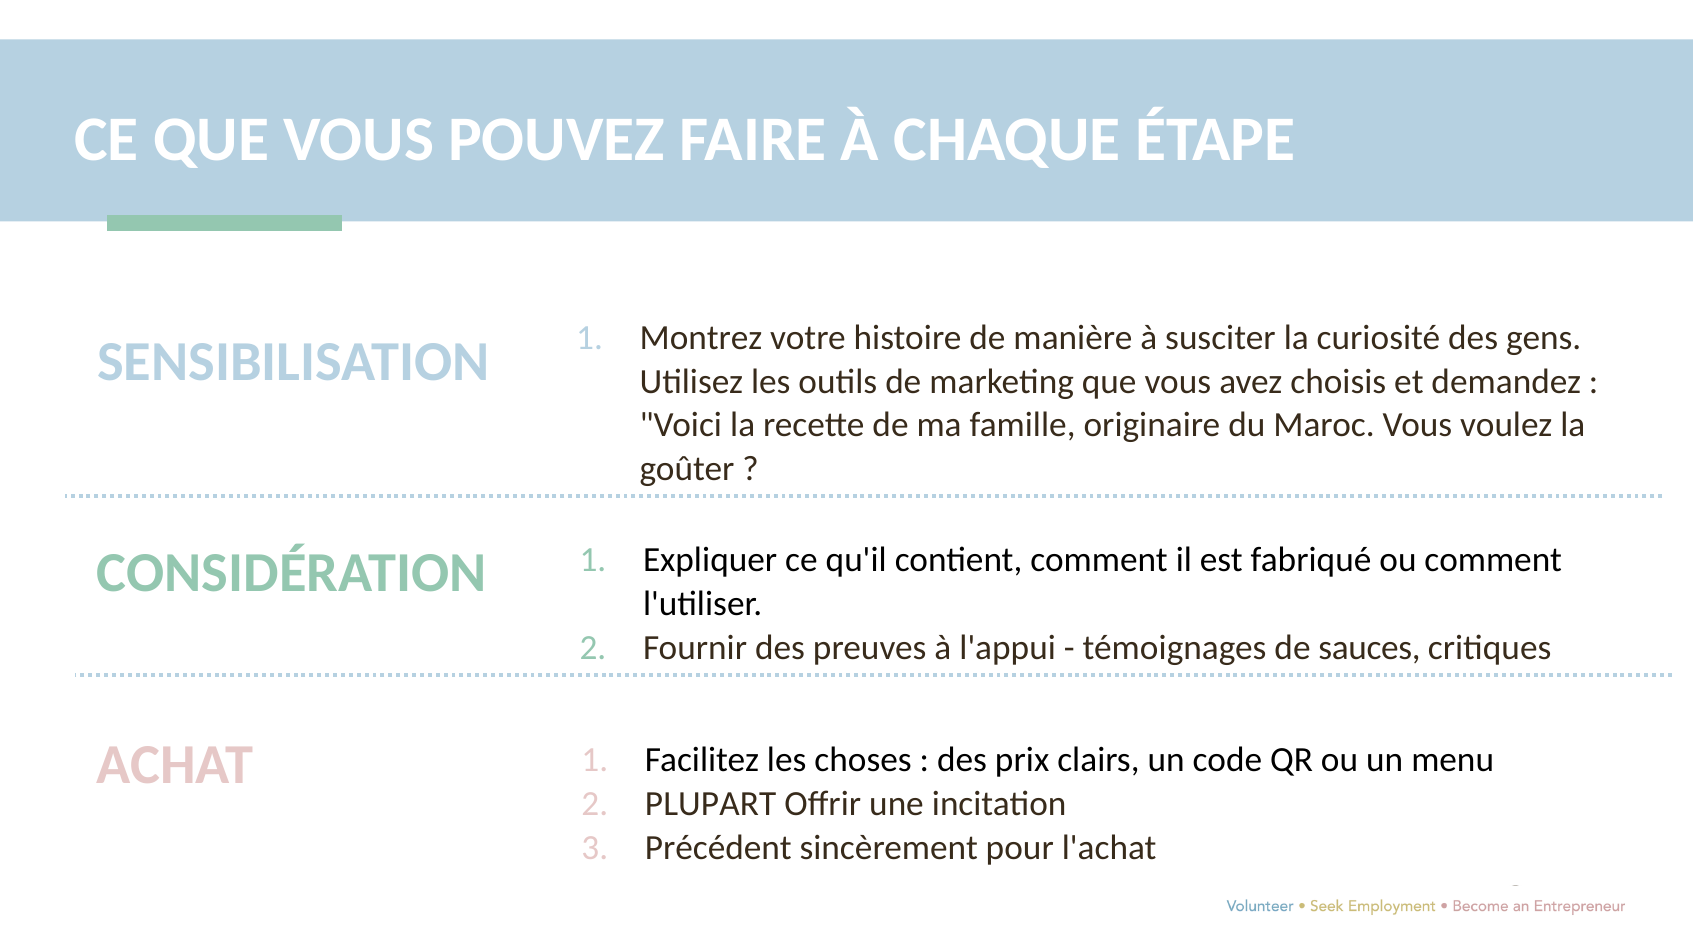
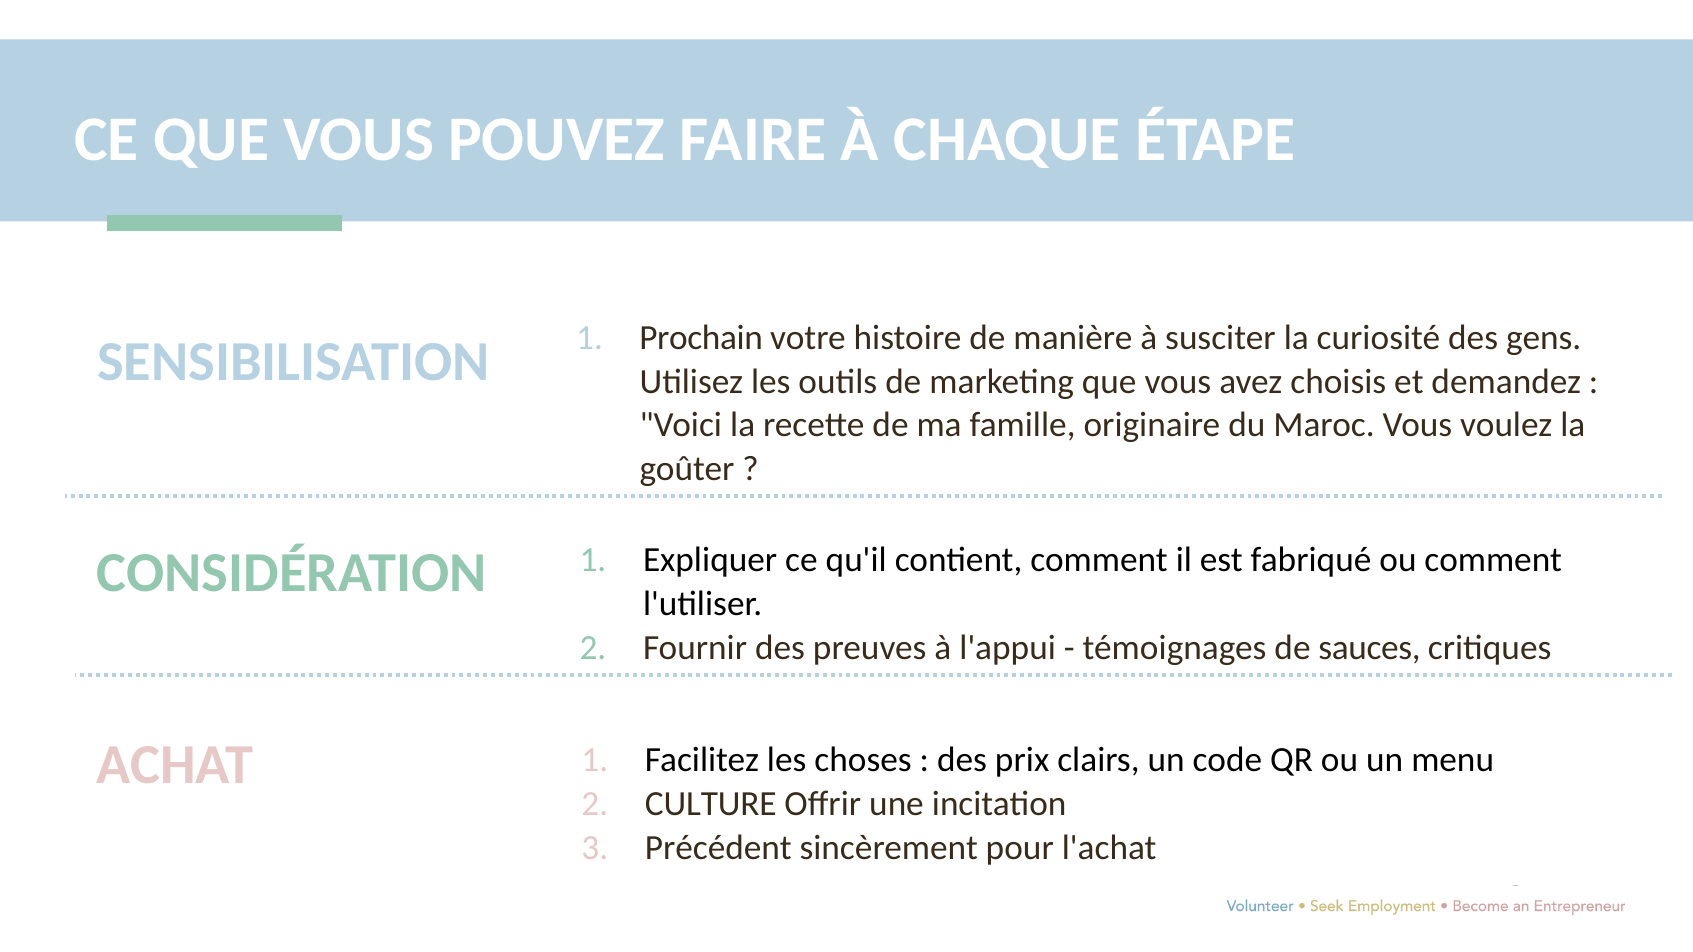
Montrez: Montrez -> Prochain
PLUPART: PLUPART -> CULTURE
